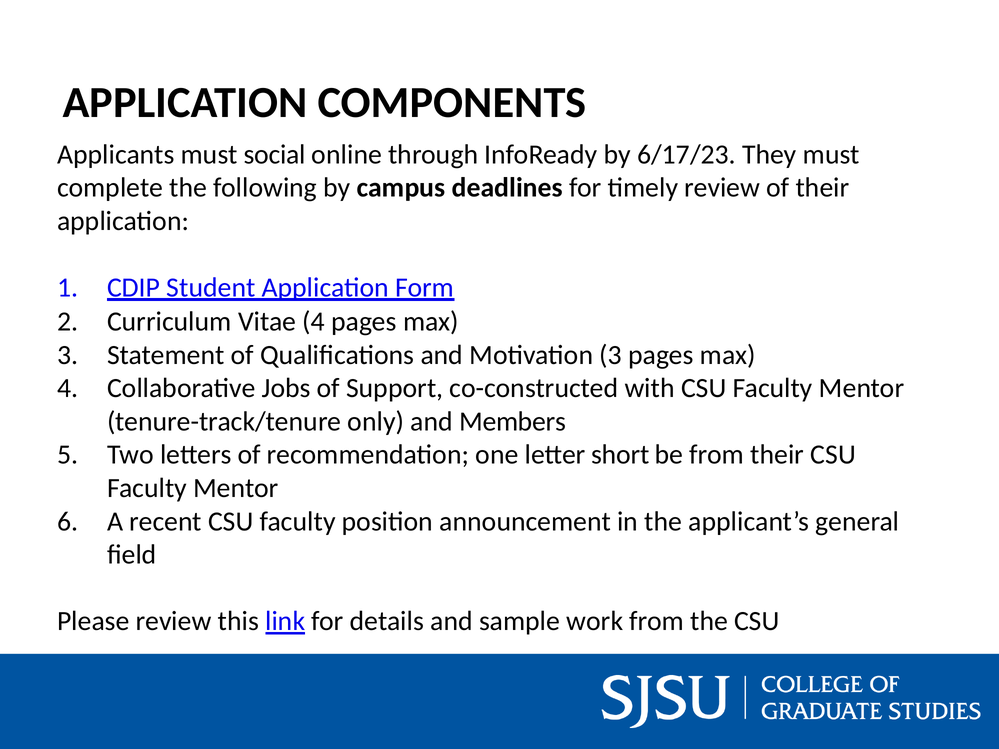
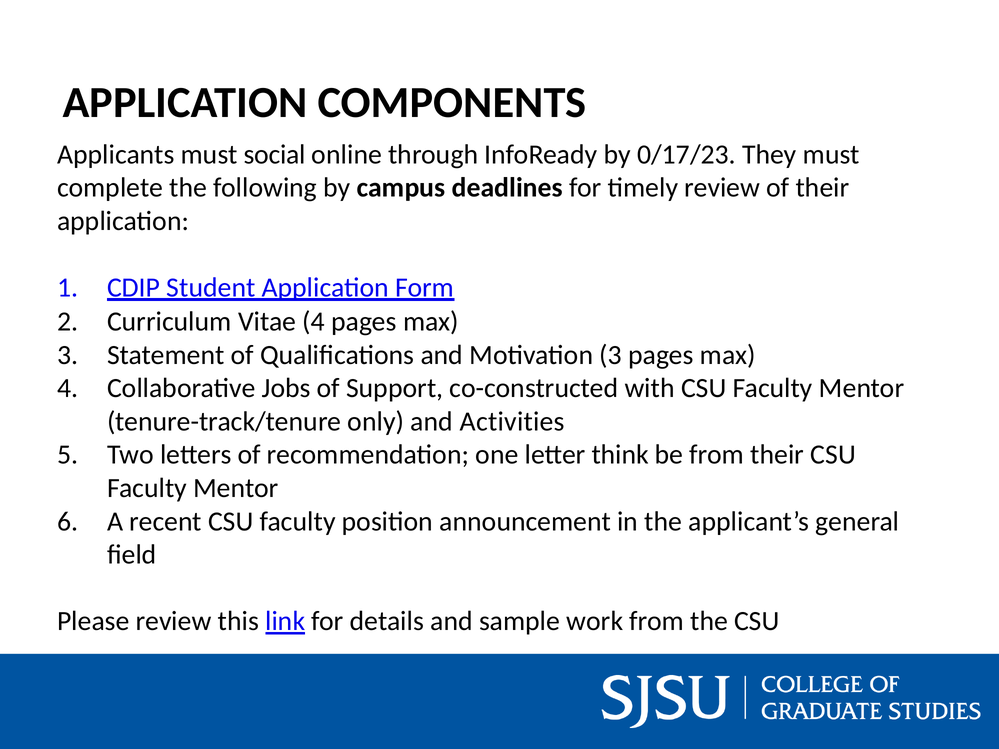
6/17/23: 6/17/23 -> 0/17/23
Members: Members -> Activities
short: short -> think
